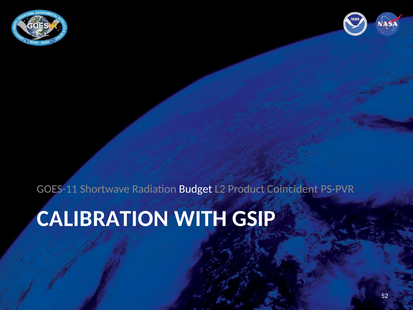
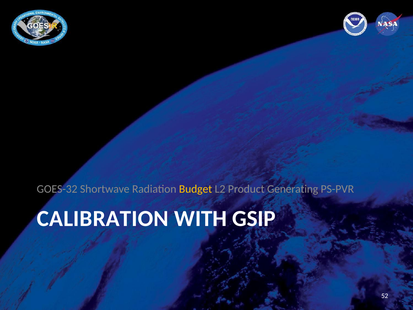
GOES-11: GOES-11 -> GOES-32
Budget colour: white -> yellow
Coincident: Coincident -> Generating
